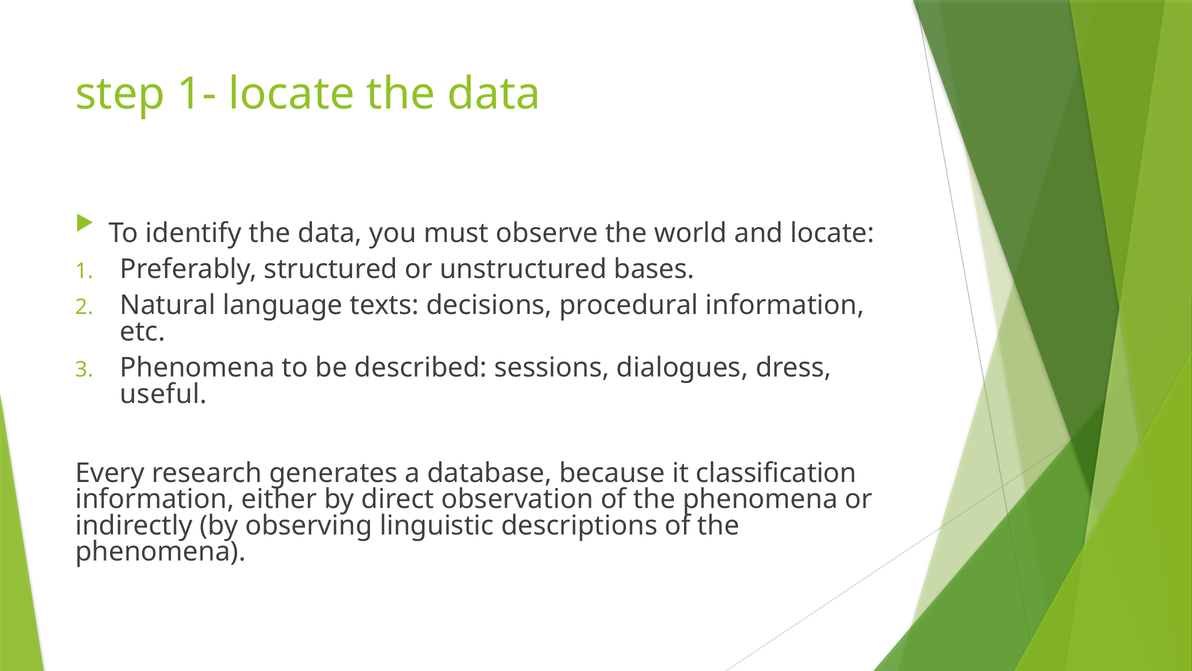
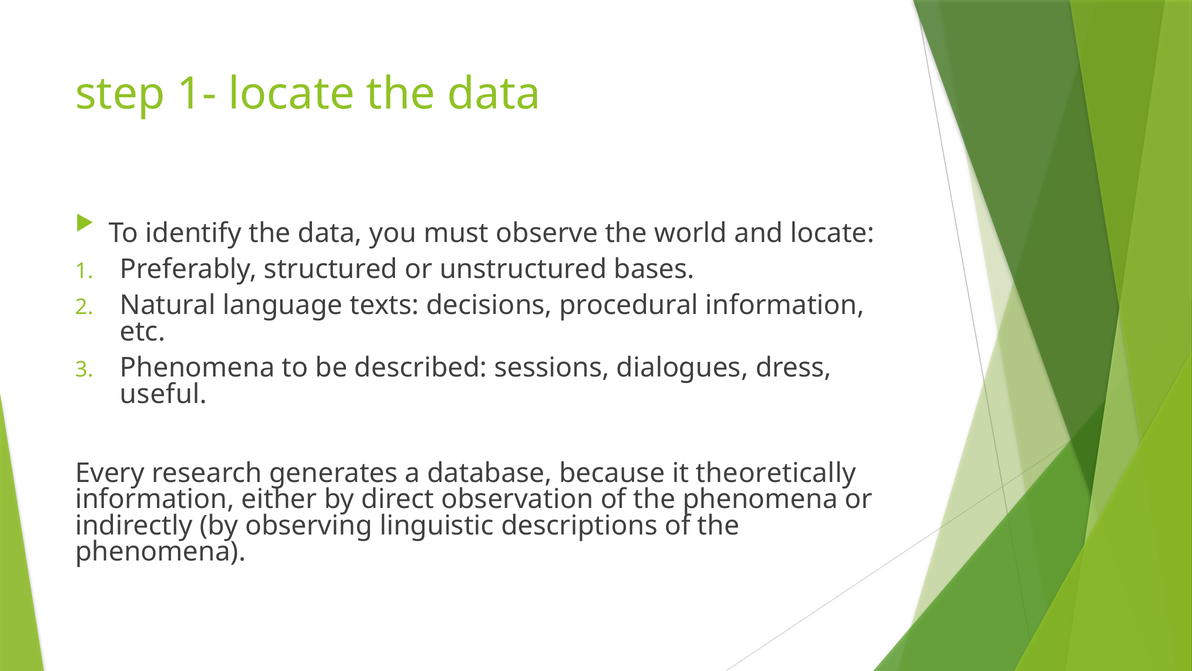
classification: classification -> theoretically
